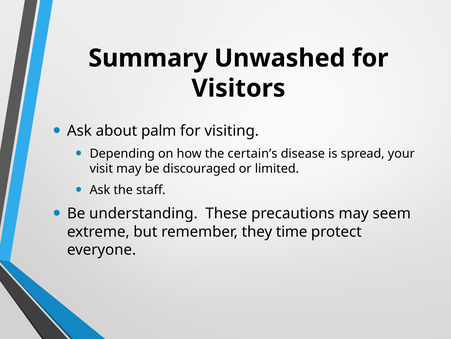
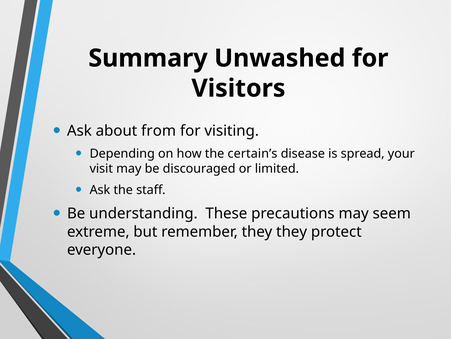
palm: palm -> from
they time: time -> they
